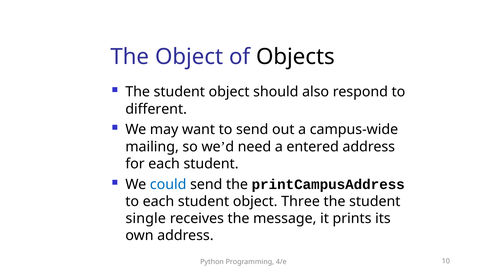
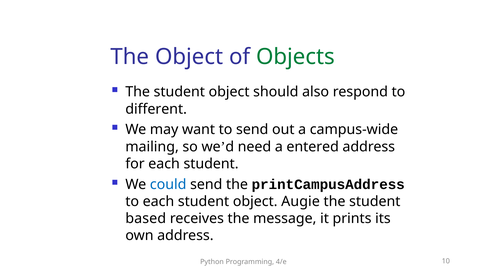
Objects colour: black -> green
Three: Three -> Augie
single: single -> based
